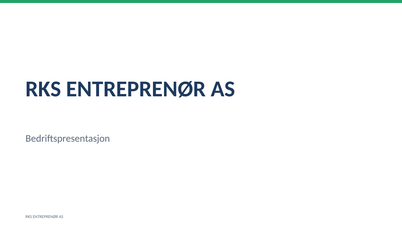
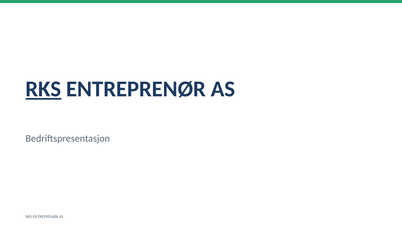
RKS at (43, 89) underline: none -> present
